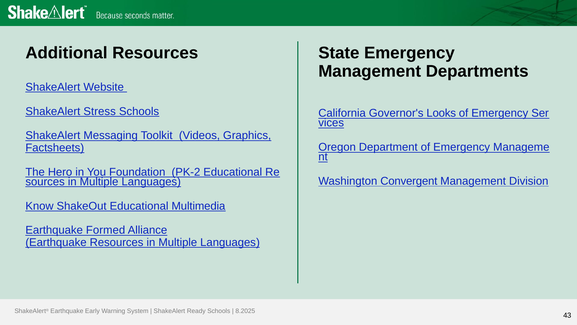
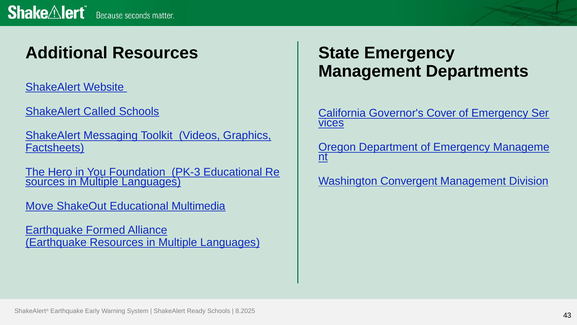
Stress: Stress -> Called
Looks: Looks -> Cover
PK-2: PK-2 -> PK-3
Know: Know -> Move
